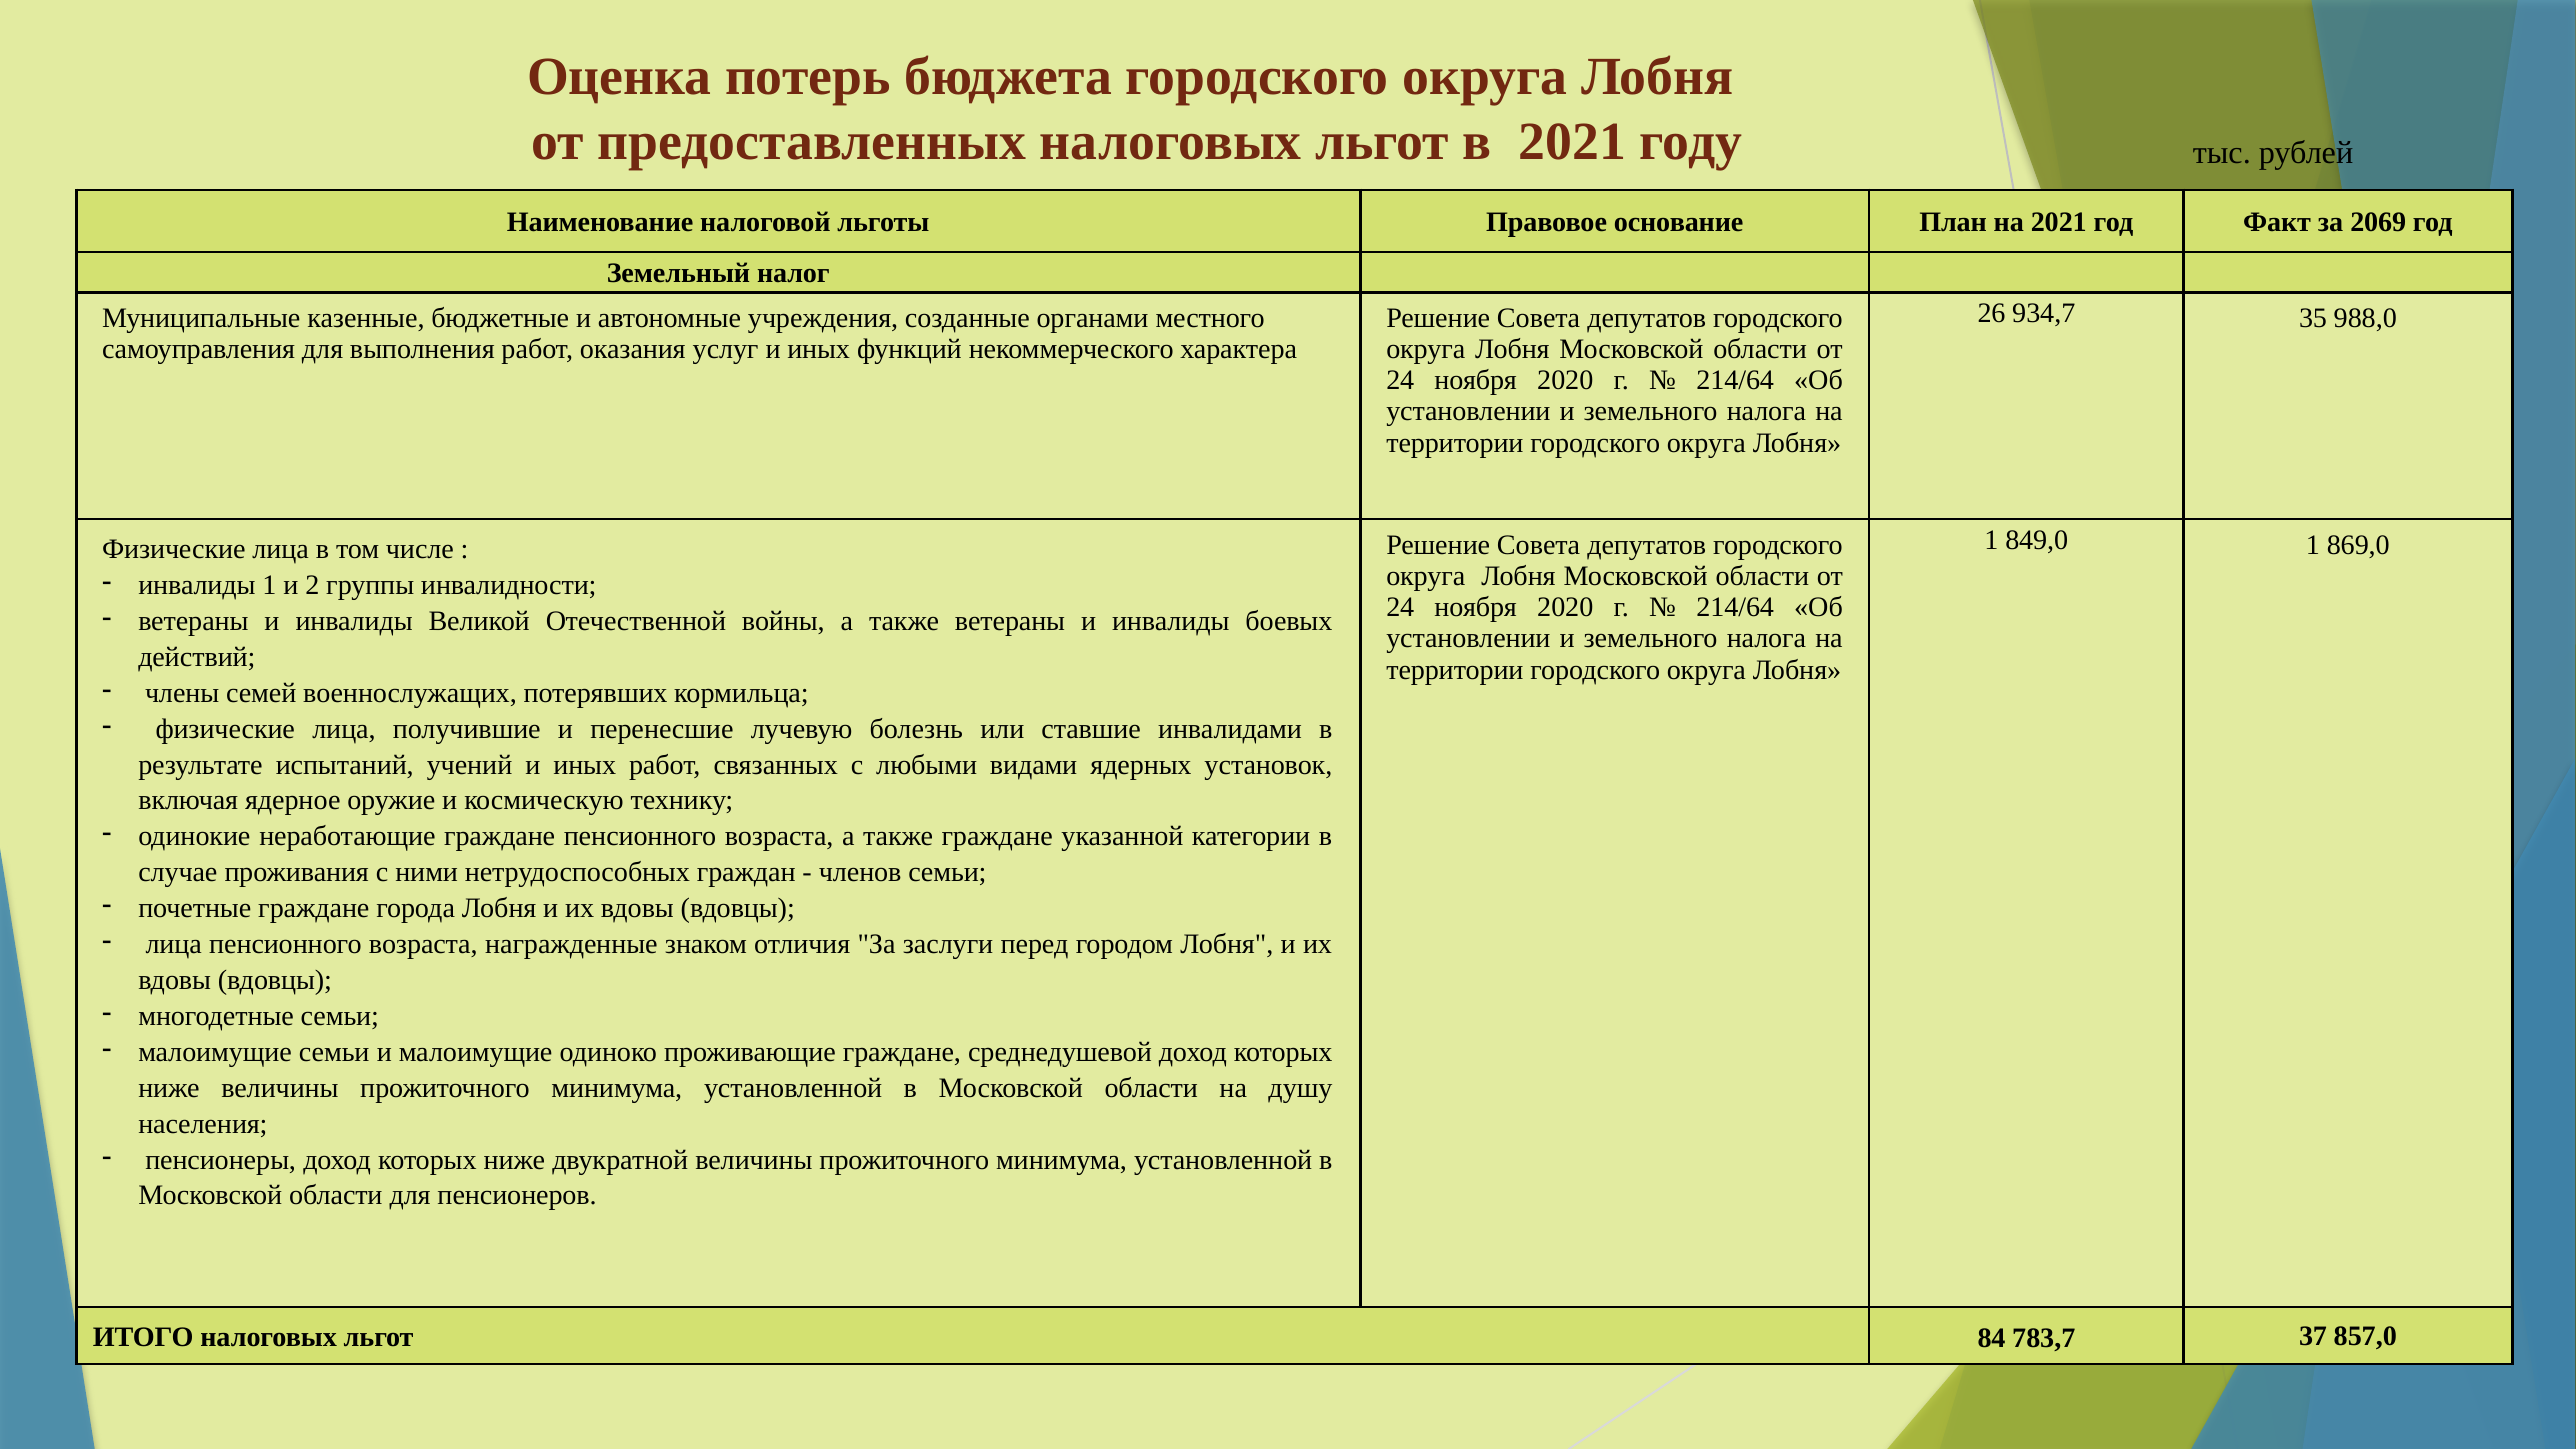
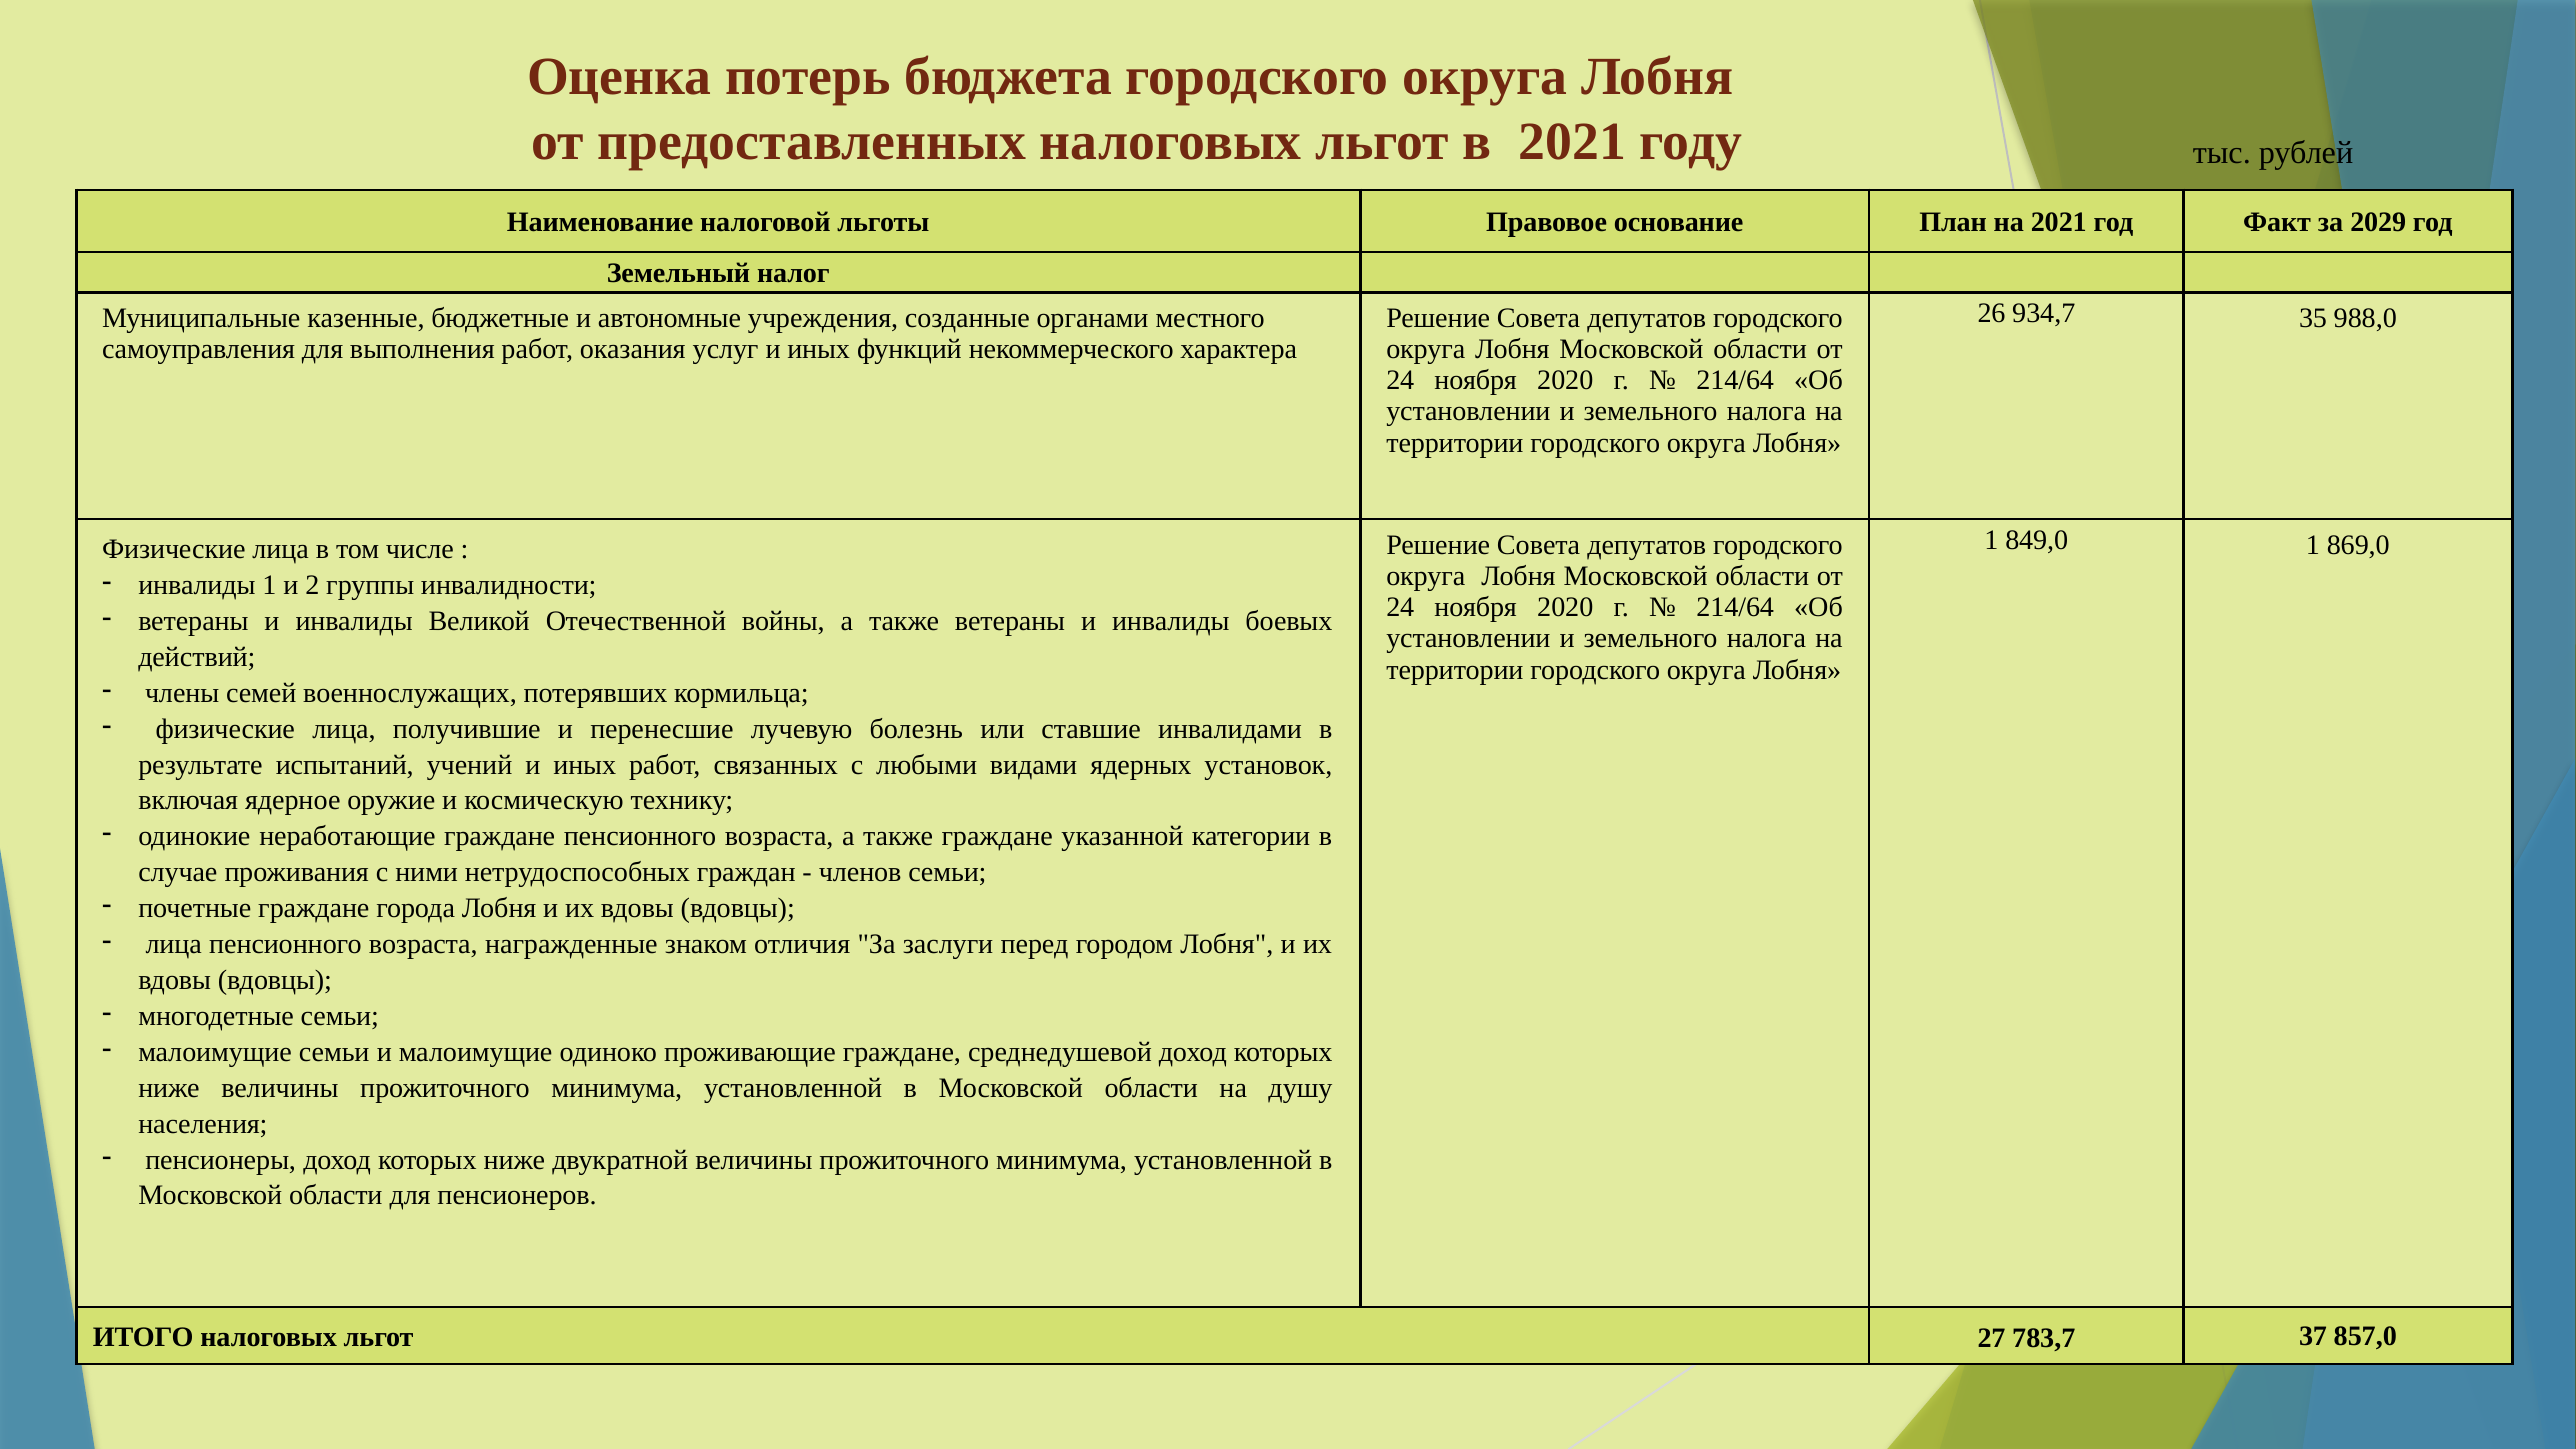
2069: 2069 -> 2029
84: 84 -> 27
